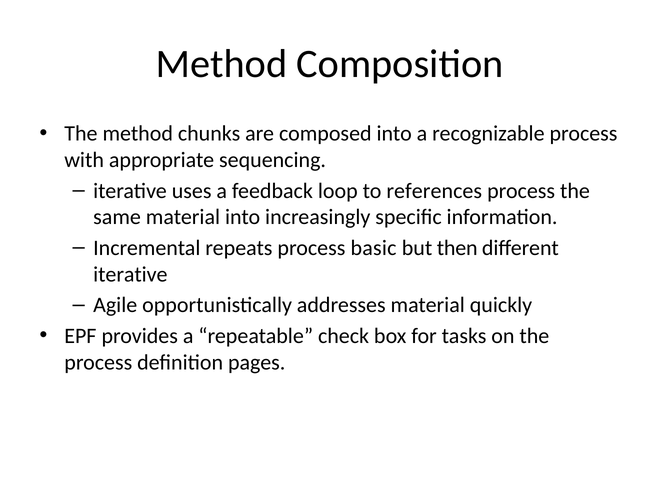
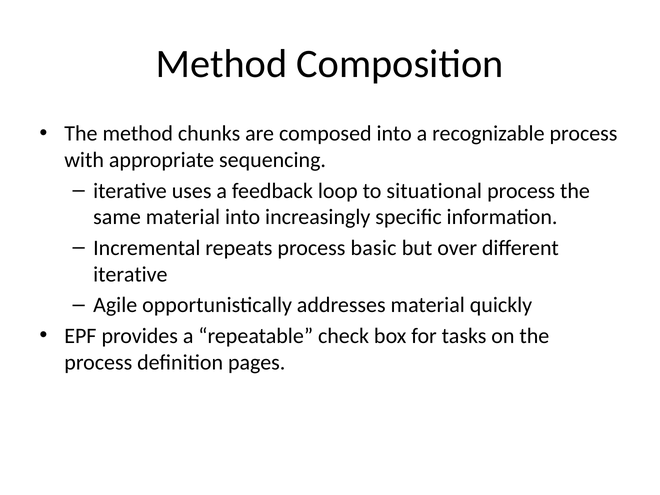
references: references -> situational
then: then -> over
